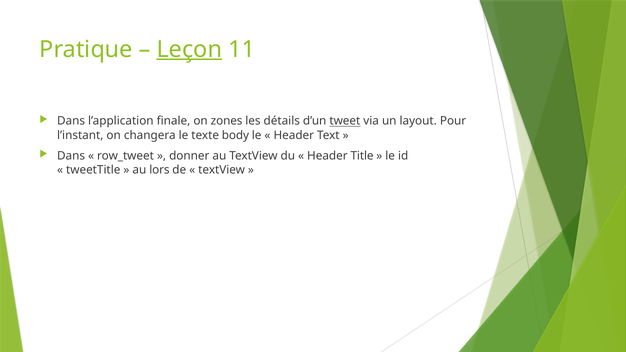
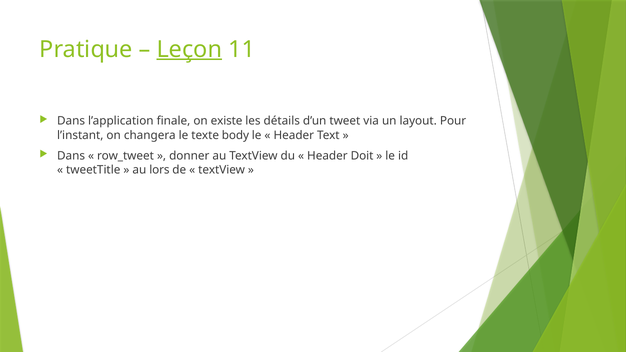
zones: zones -> existe
tweet underline: present -> none
Title: Title -> Doit
